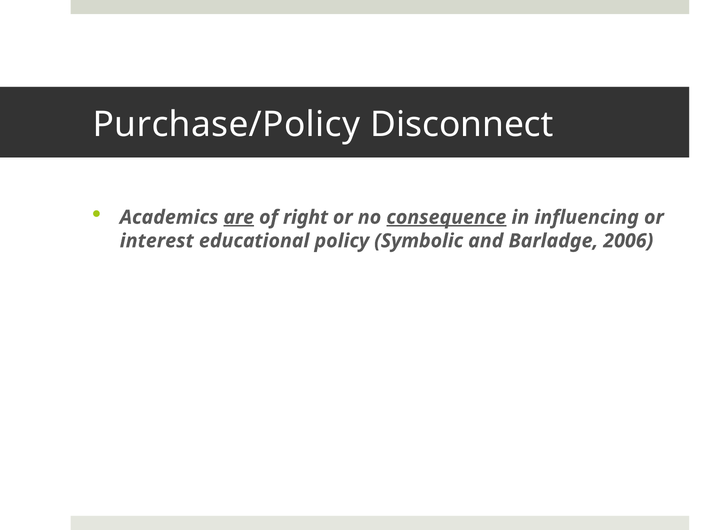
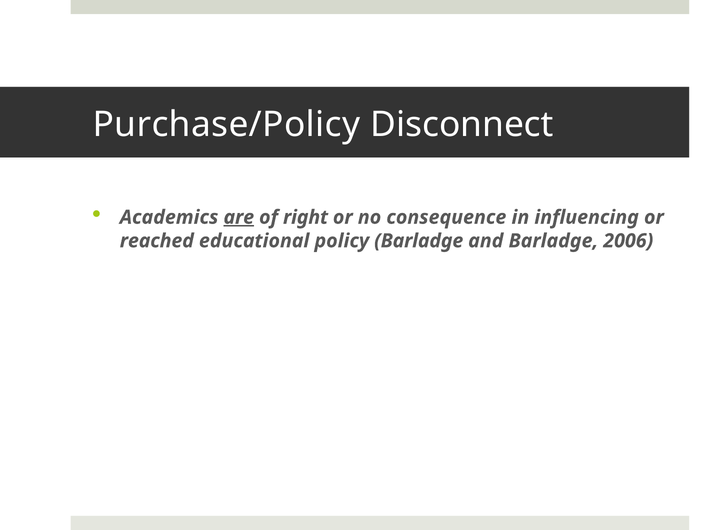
consequence underline: present -> none
interest: interest -> reached
policy Symbolic: Symbolic -> Barladge
